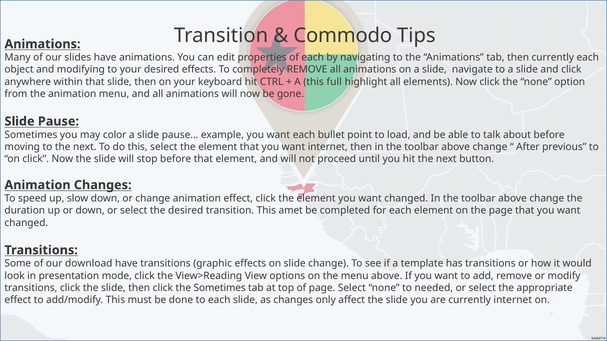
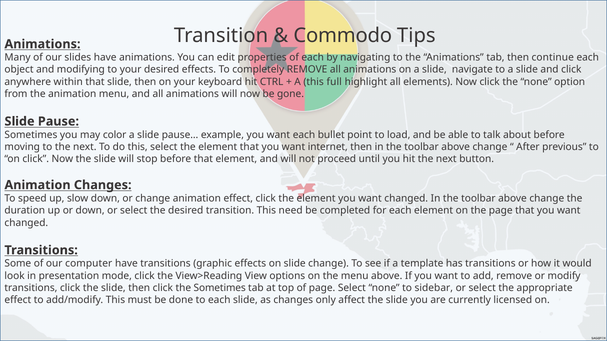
then currently: currently -> continue
amet: amet -> need
download: download -> computer
needed: needed -> sidebar
currently internet: internet -> licensed
